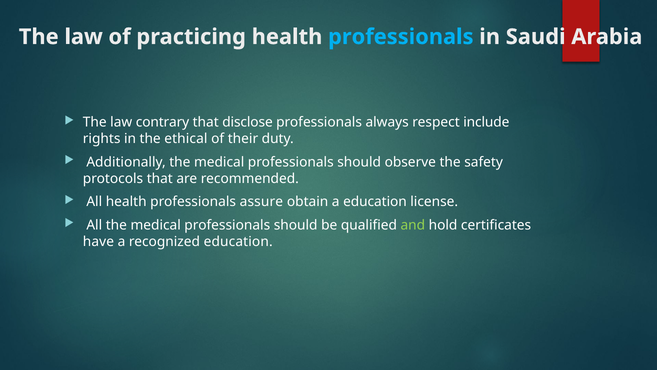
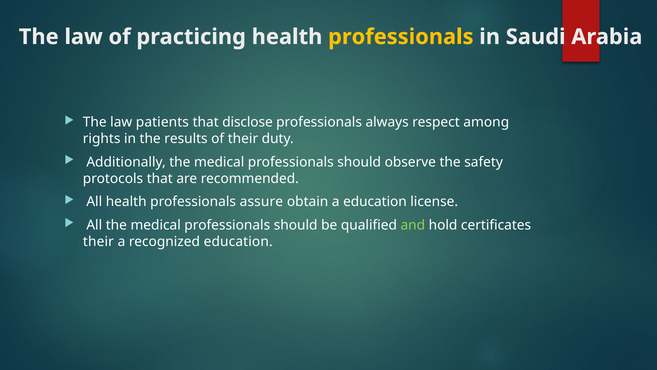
professionals at (401, 37) colour: light blue -> yellow
contrary: contrary -> patients
include: include -> among
ethical: ethical -> results
have at (98, 241): have -> their
